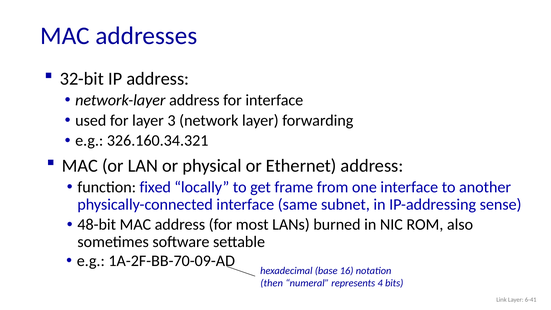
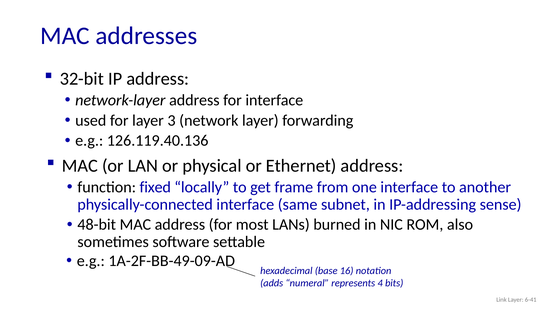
326.160.34.321: 326.160.34.321 -> 126.119.40.136
1A-2F-BB-70-09-AD: 1A-2F-BB-70-09-AD -> 1A-2F-BB-49-09-AD
then: then -> adds
